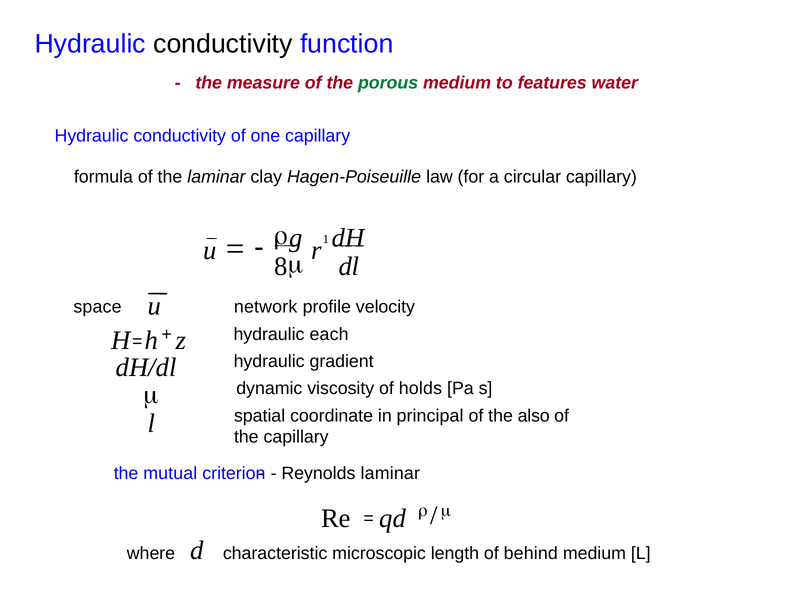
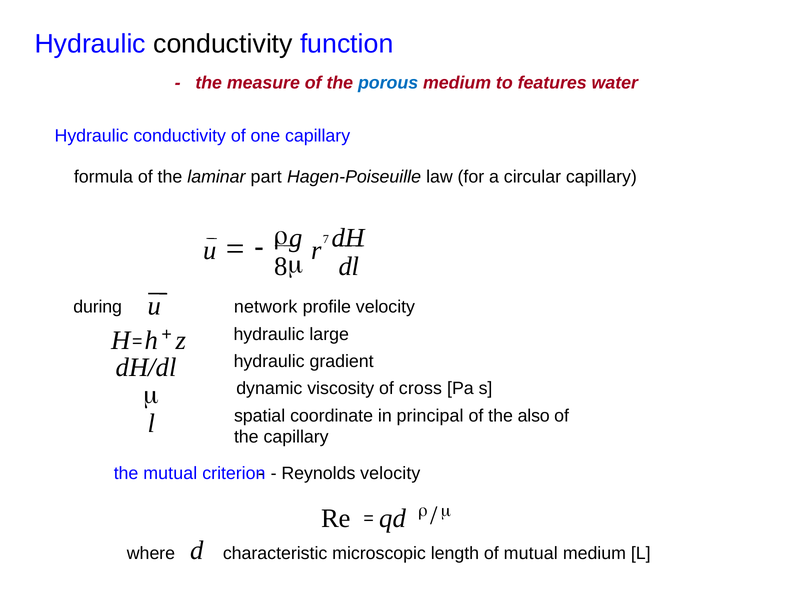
porous colour: green -> blue
clay: clay -> part
1: 1 -> 7
space: space -> during
each: each -> large
holds: holds -> cross
Reynolds laminar: laminar -> velocity
of behind: behind -> mutual
